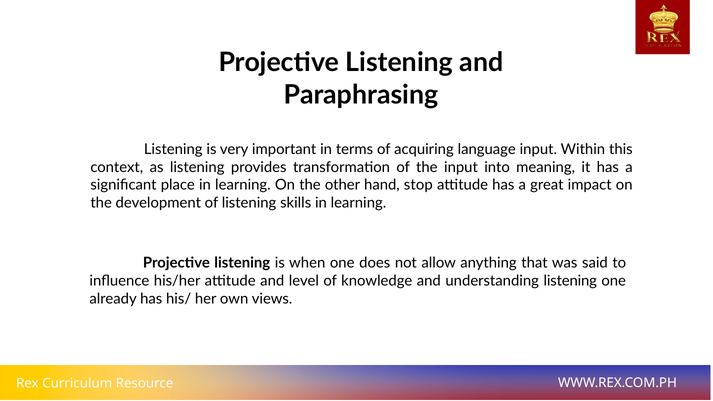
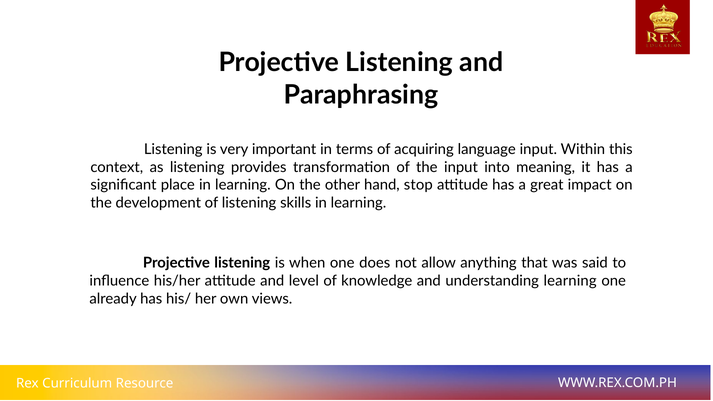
understanding listening: listening -> learning
